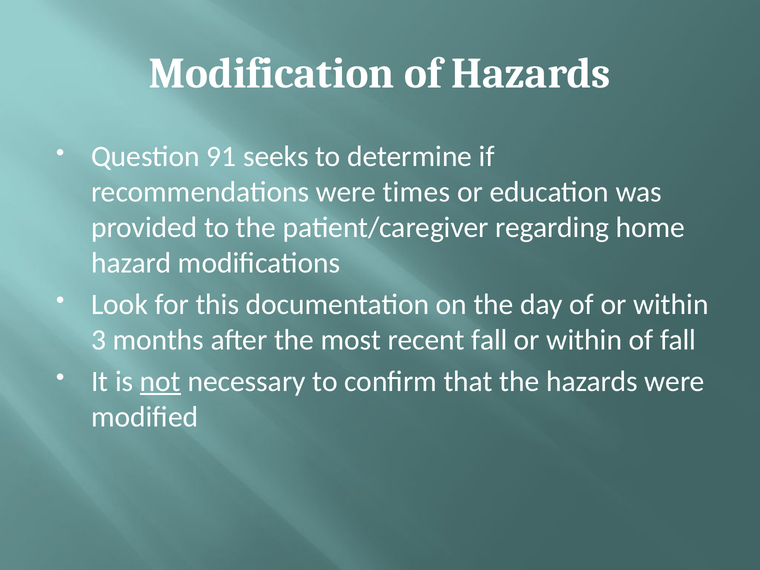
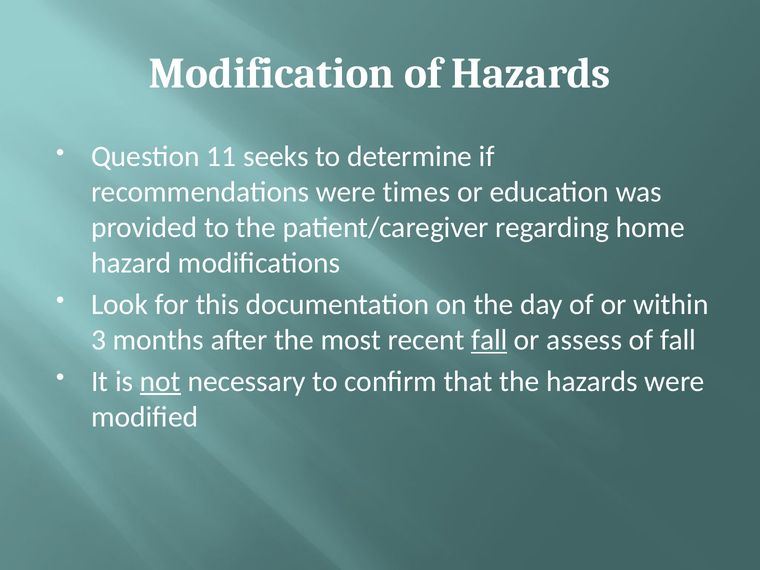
91: 91 -> 11
fall at (489, 340) underline: none -> present
within at (584, 340): within -> assess
